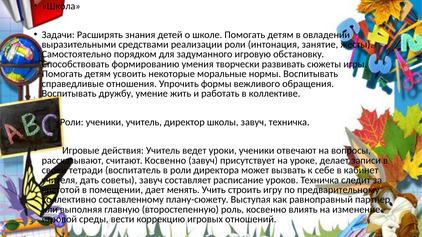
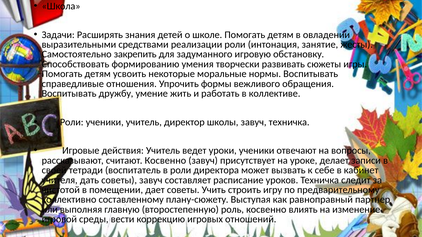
порядком: порядком -> закрепить
дает менять: менять -> советы
